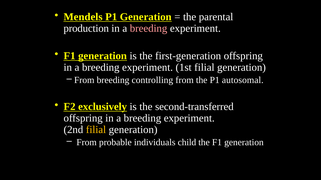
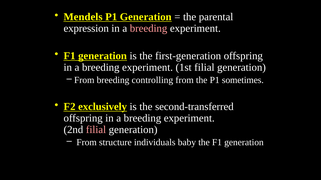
production: production -> expression
autosomal: autosomal -> sometimes
filial at (96, 130) colour: yellow -> pink
probable: probable -> structure
child: child -> baby
